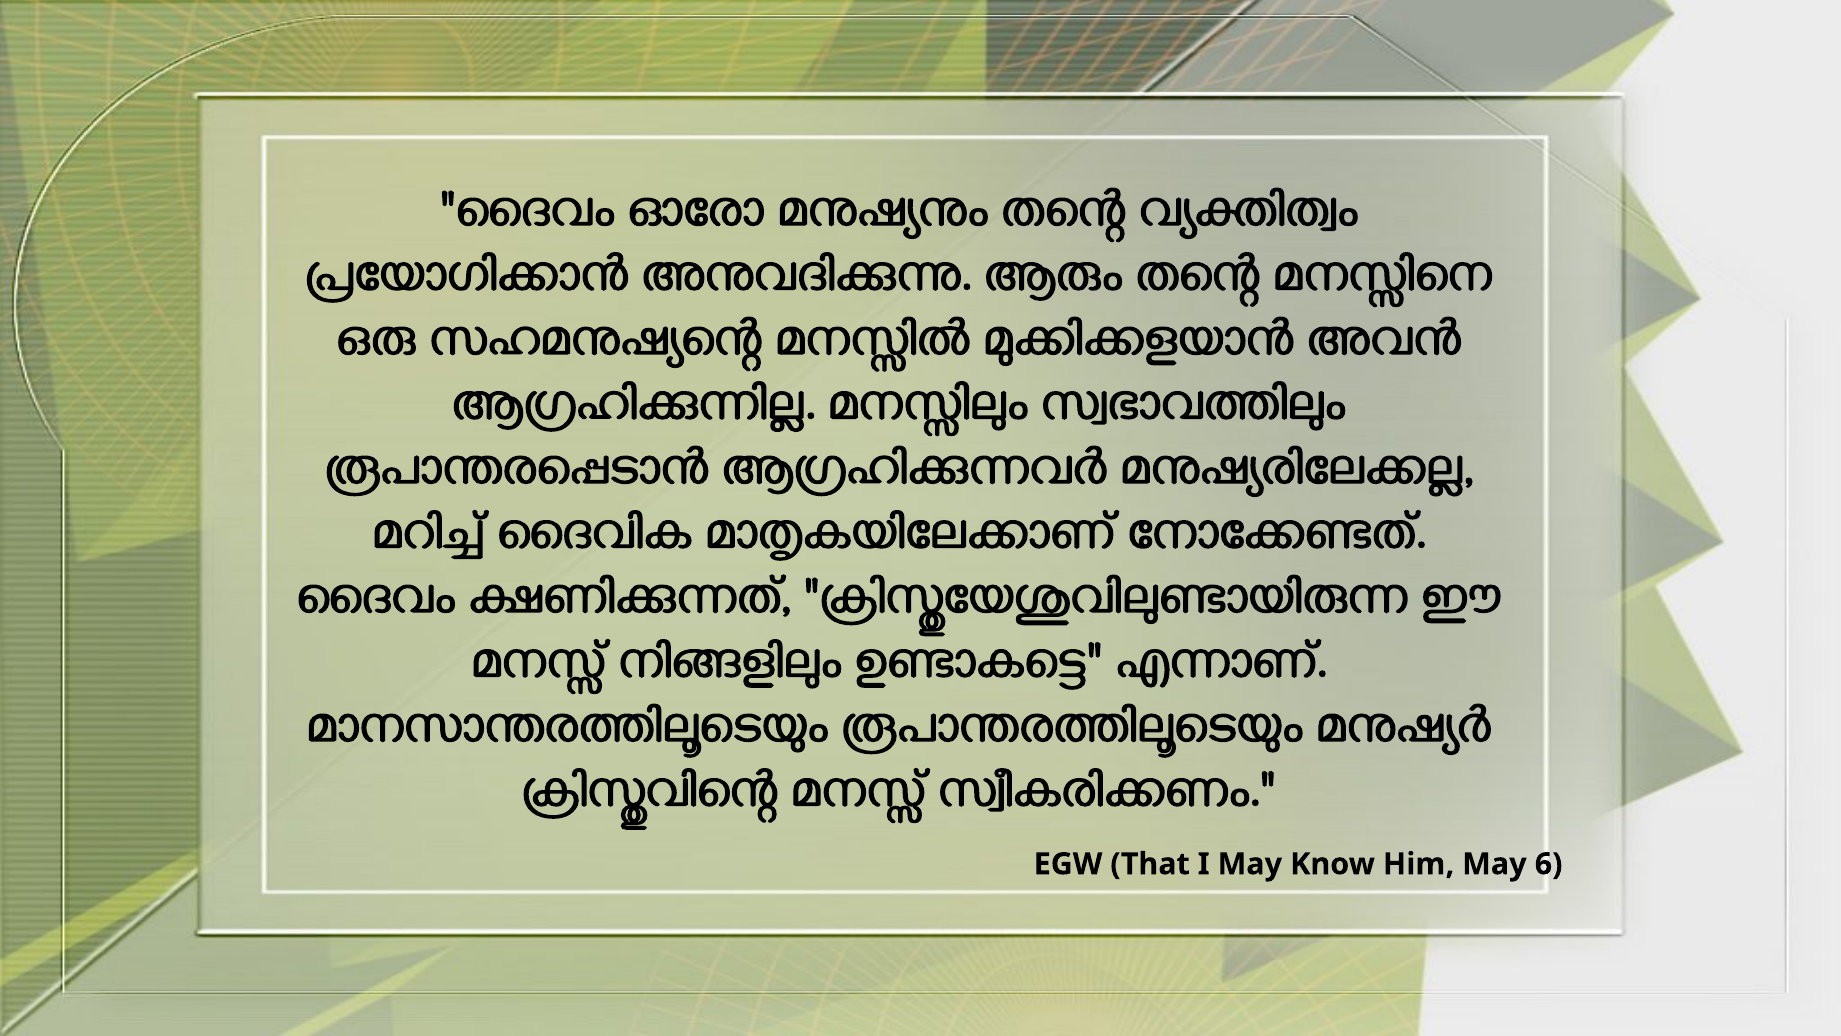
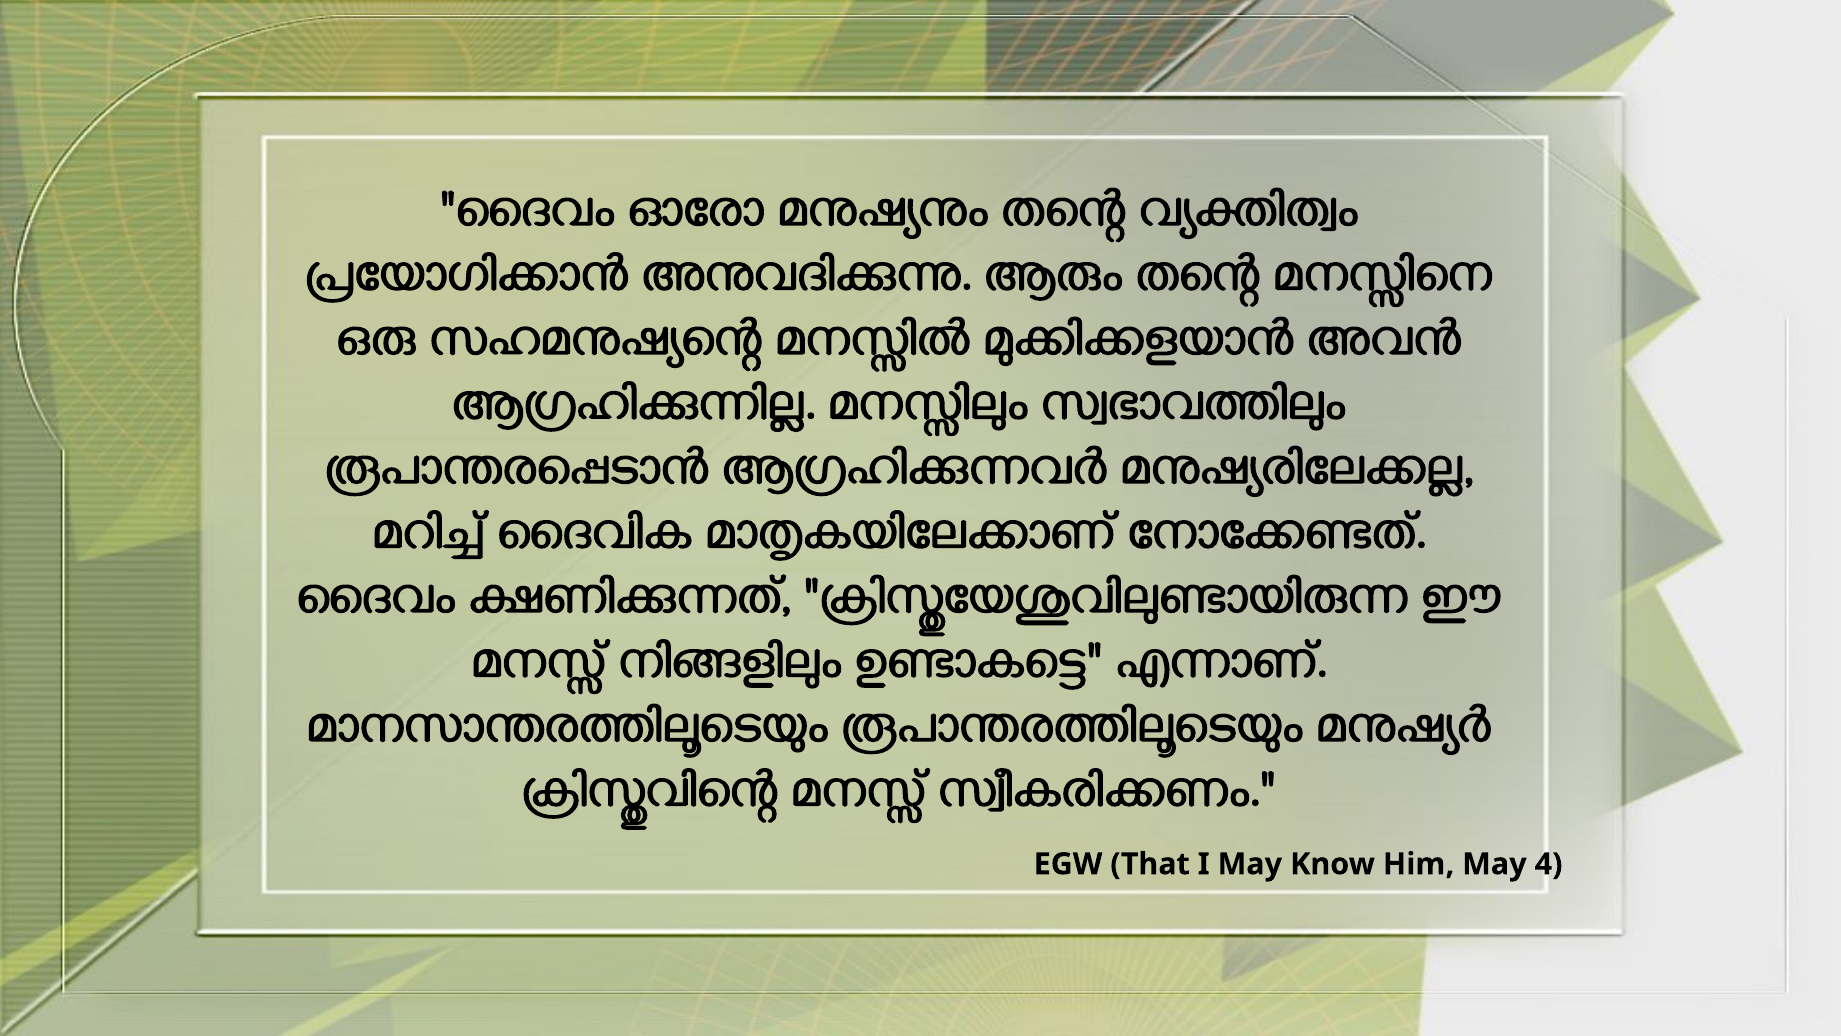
6: 6 -> 4
